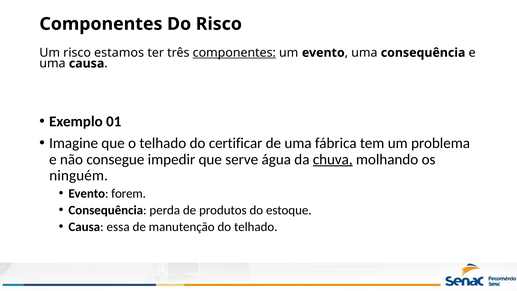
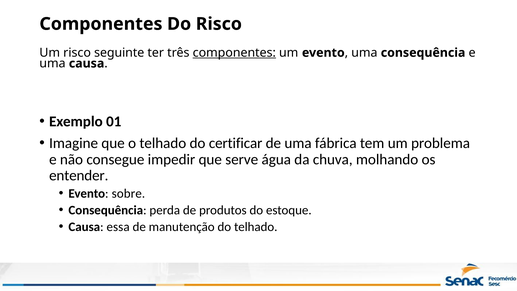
estamos: estamos -> seguinte
chuva underline: present -> none
ninguém: ninguém -> entender
forem: forem -> sobre
